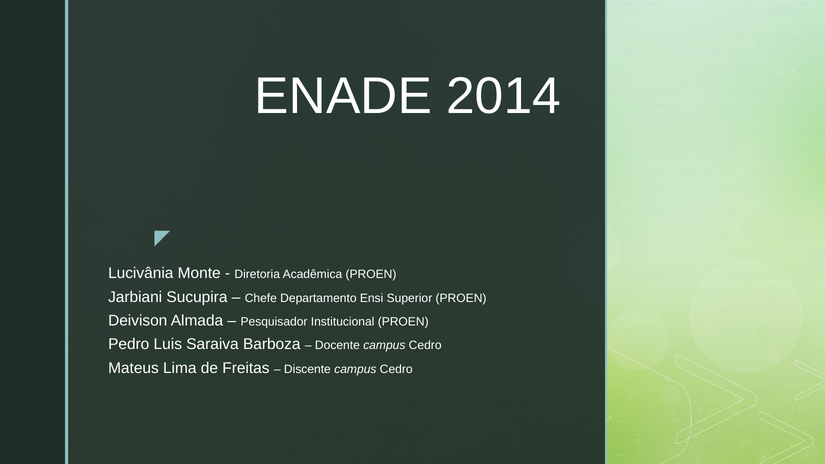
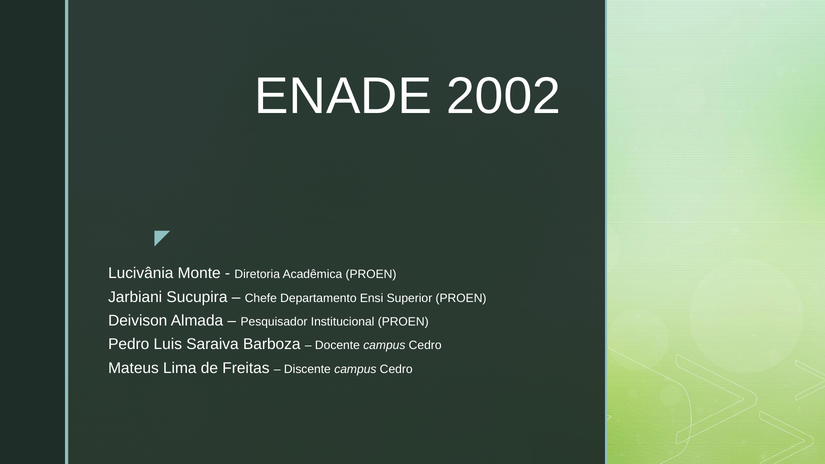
2014: 2014 -> 2002
